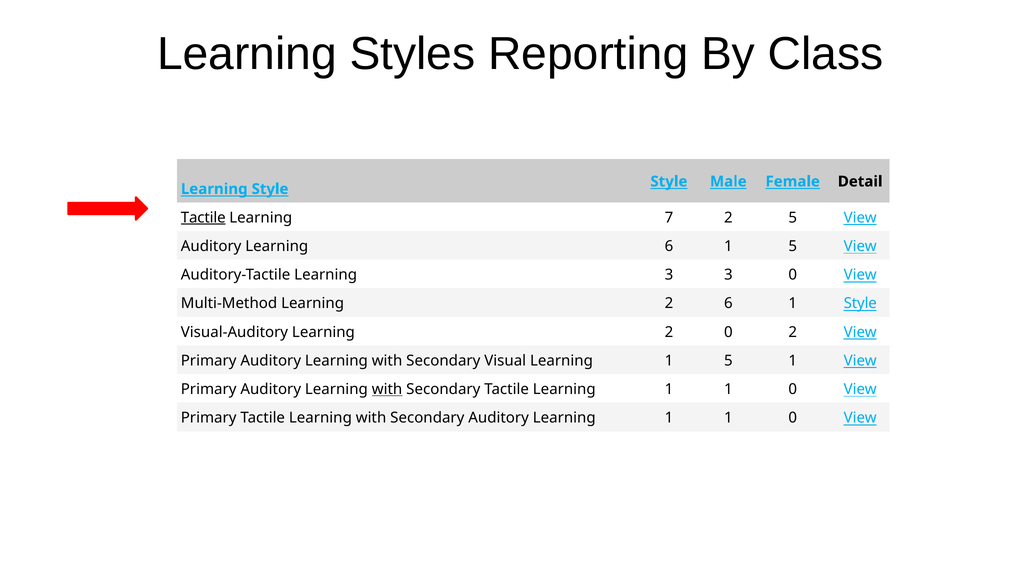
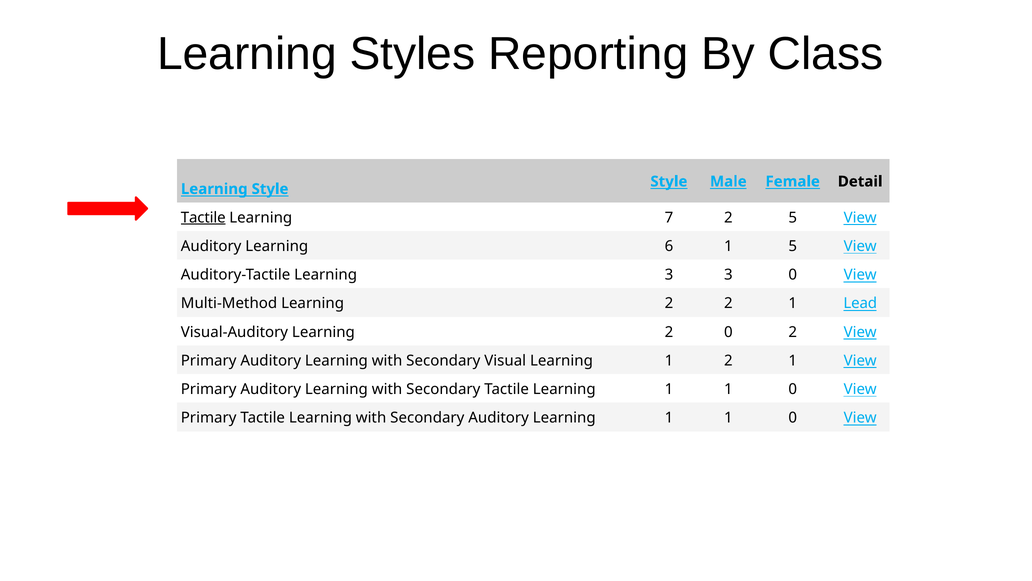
2 6: 6 -> 2
1 Style: Style -> Lead
Learning 1 5: 5 -> 2
with at (387, 389) underline: present -> none
